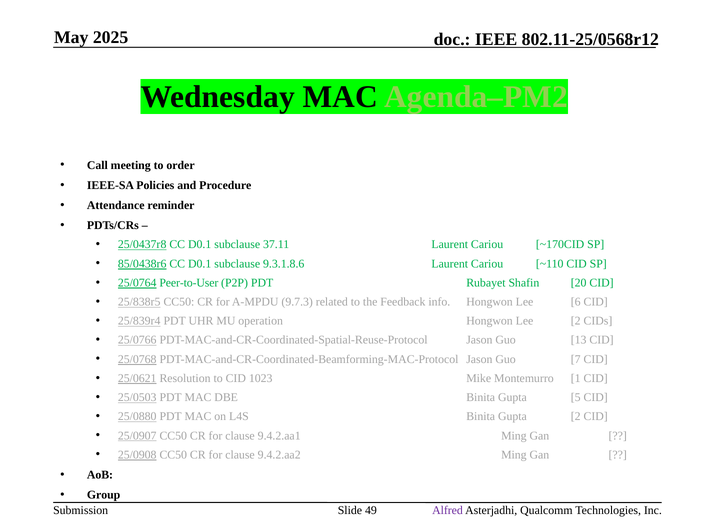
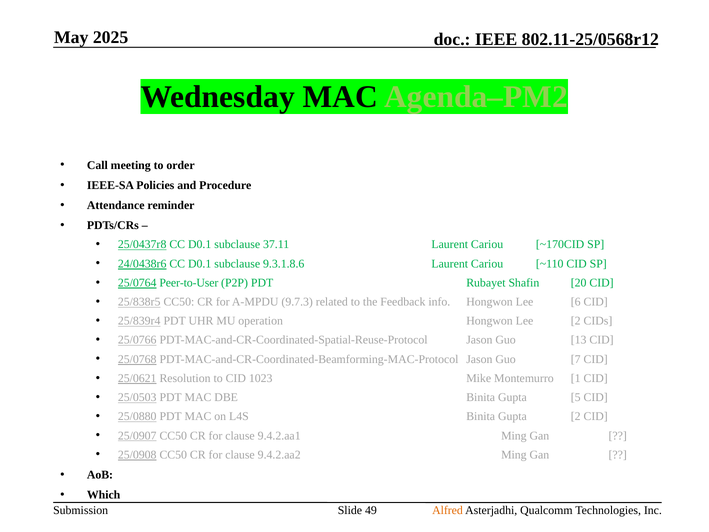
85/0438r6: 85/0438r6 -> 24/0438r6
Group: Group -> Which
Alfred colour: purple -> orange
